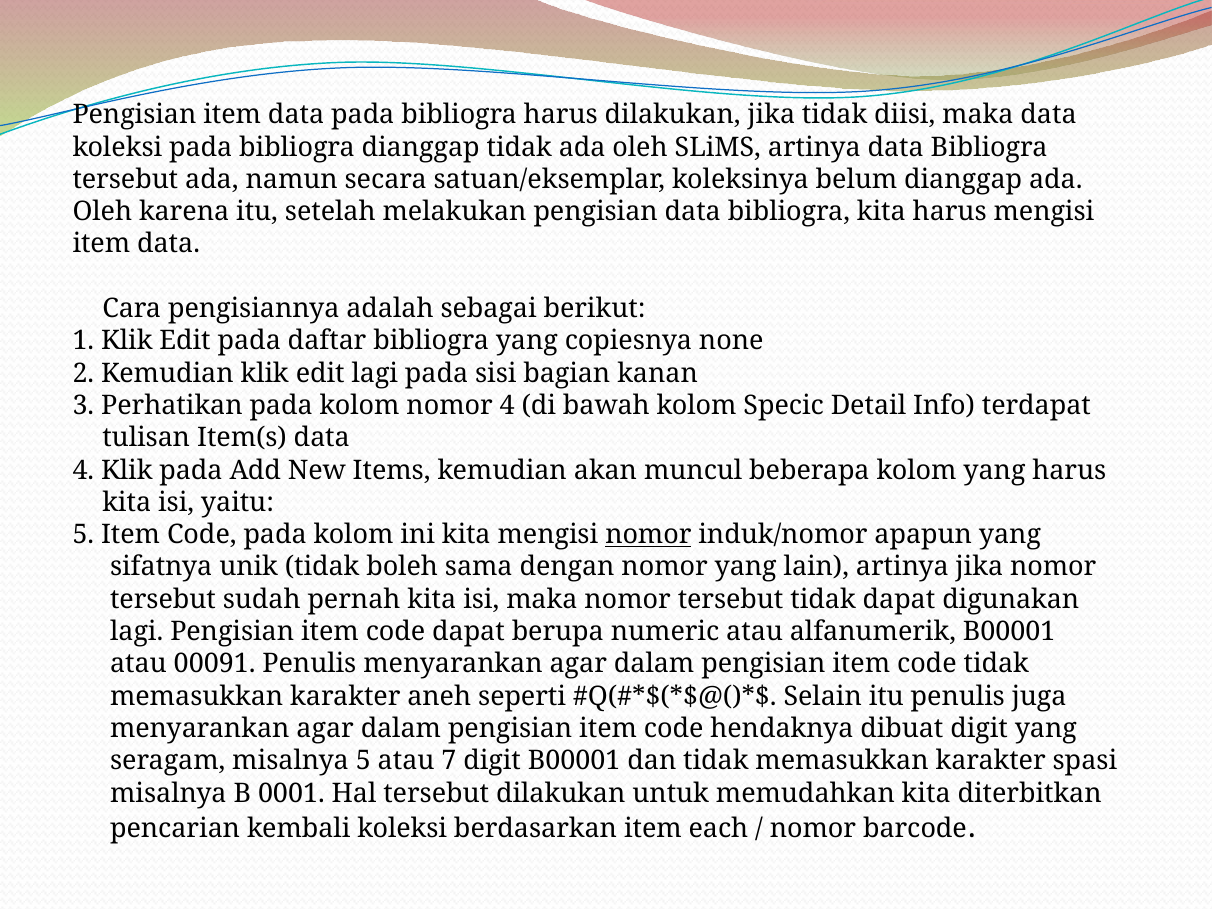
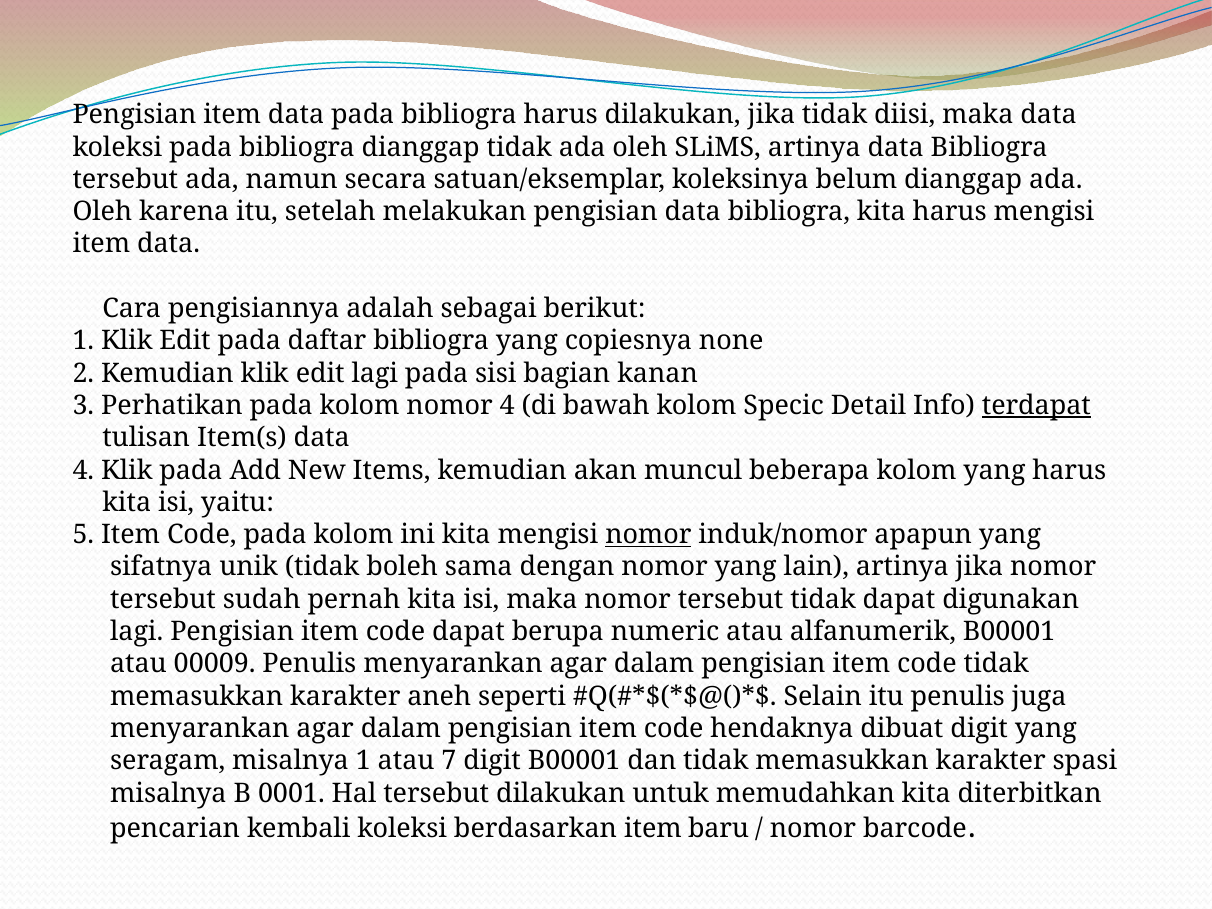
terdapat underline: none -> present
00091: 00091 -> 00009
misalnya 5: 5 -> 1
each: each -> baru
